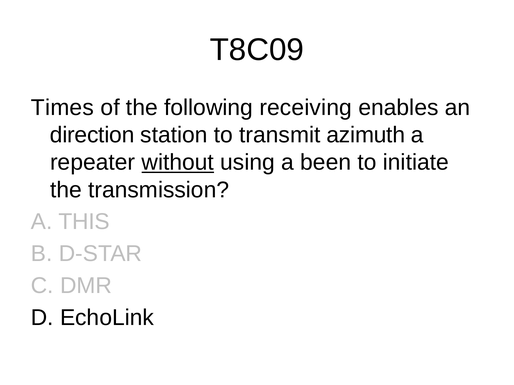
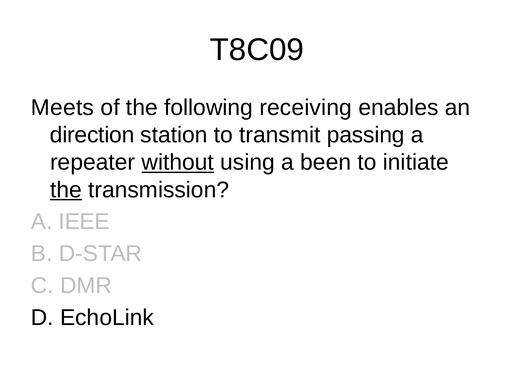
Times: Times -> Meets
azimuth: azimuth -> passing
the at (66, 190) underline: none -> present
THIS: THIS -> IEEE
